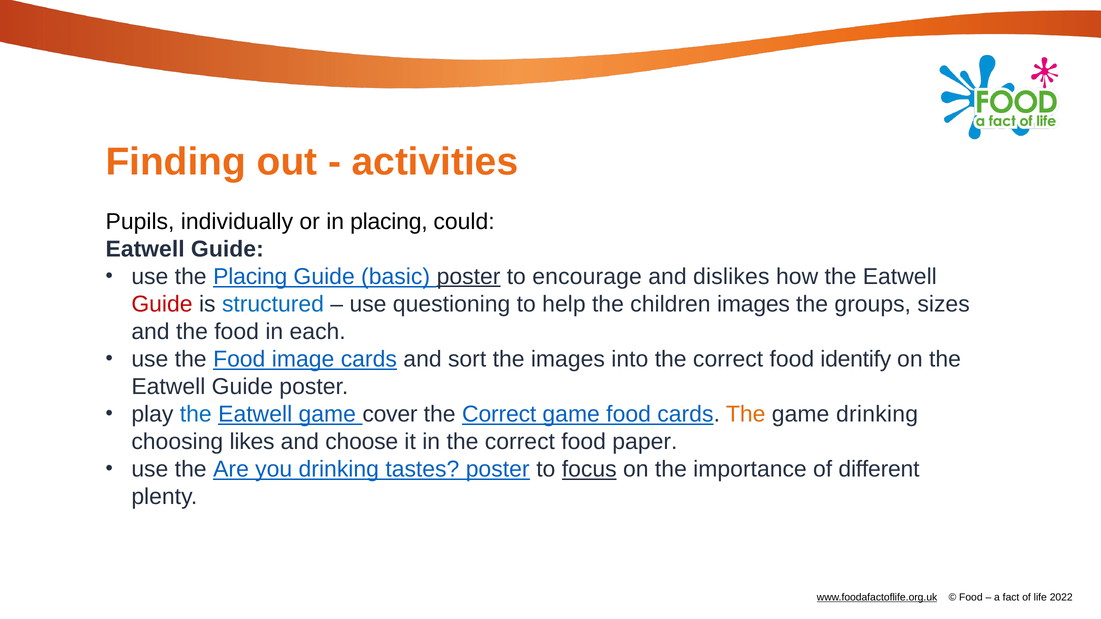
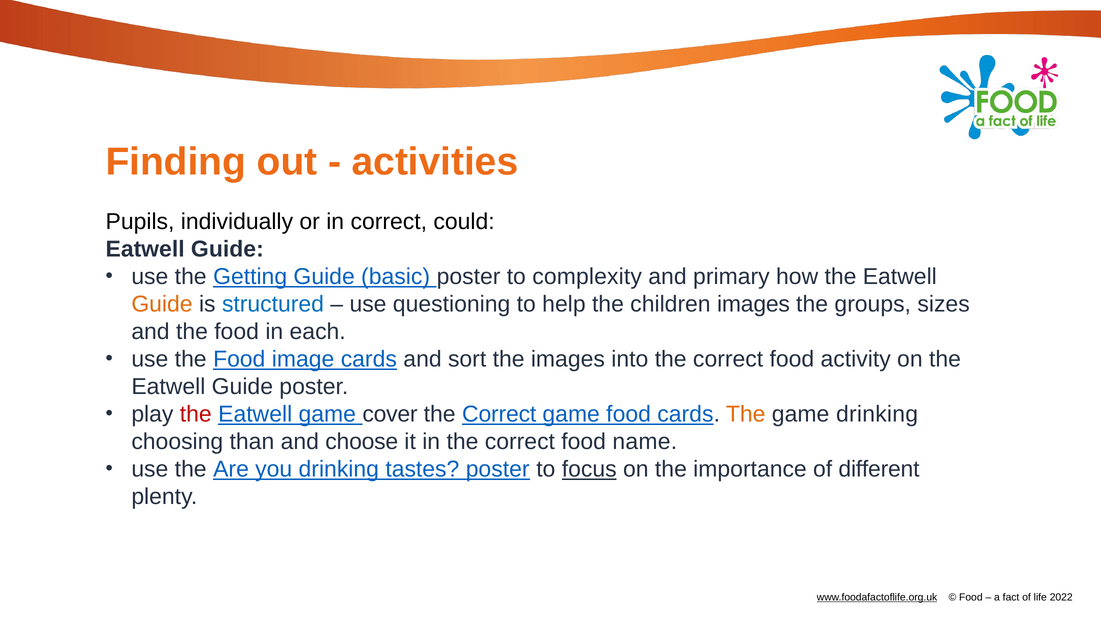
in placing: placing -> correct
the Placing: Placing -> Getting
poster at (469, 277) underline: present -> none
encourage: encourage -> complexity
dislikes: dislikes -> primary
Guide at (162, 304) colour: red -> orange
identify: identify -> activity
the at (196, 414) colour: blue -> red
likes: likes -> than
paper: paper -> name
